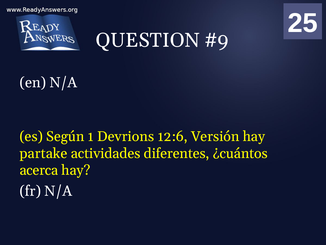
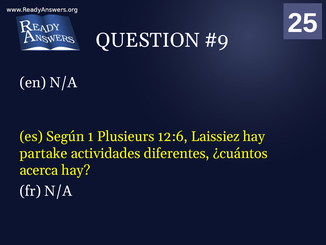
Devrions: Devrions -> Plusieurs
Versión: Versión -> Laissiez
